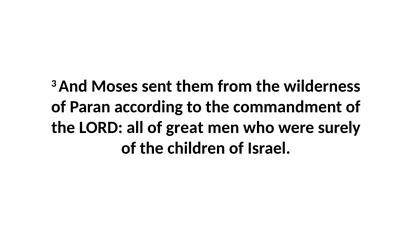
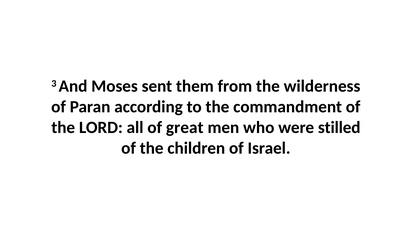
surely: surely -> stilled
